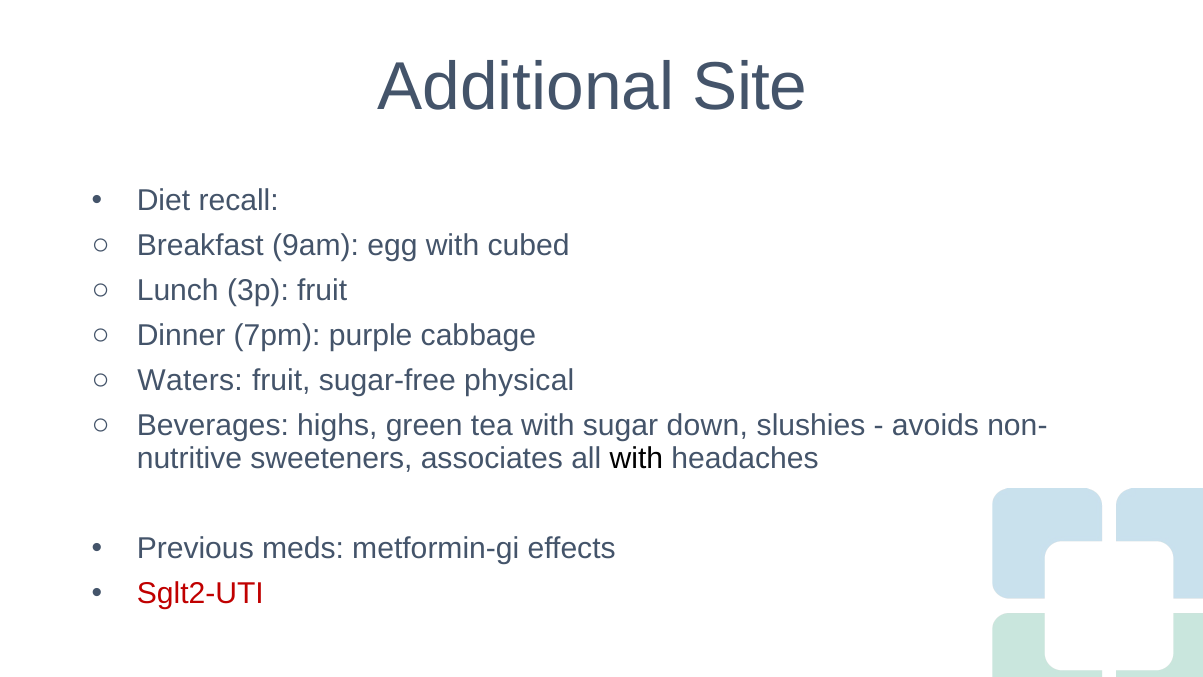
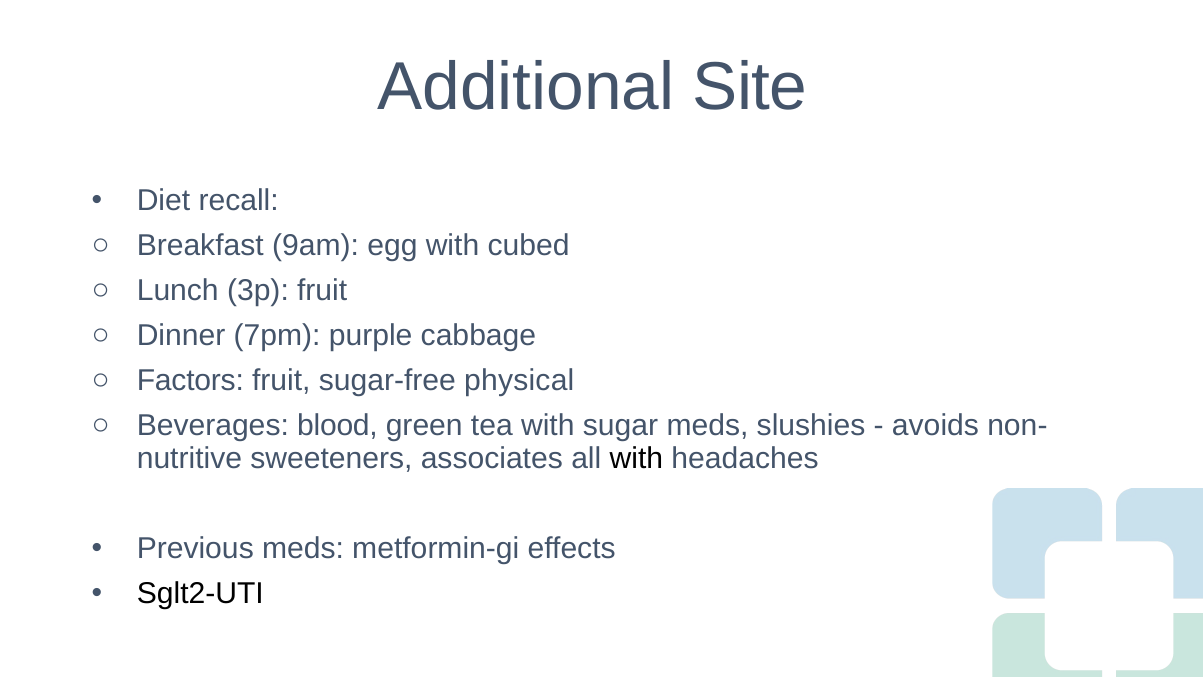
Waters: Waters -> Factors
highs: highs -> blood
sugar down: down -> meds
Sglt2-UTI colour: red -> black
